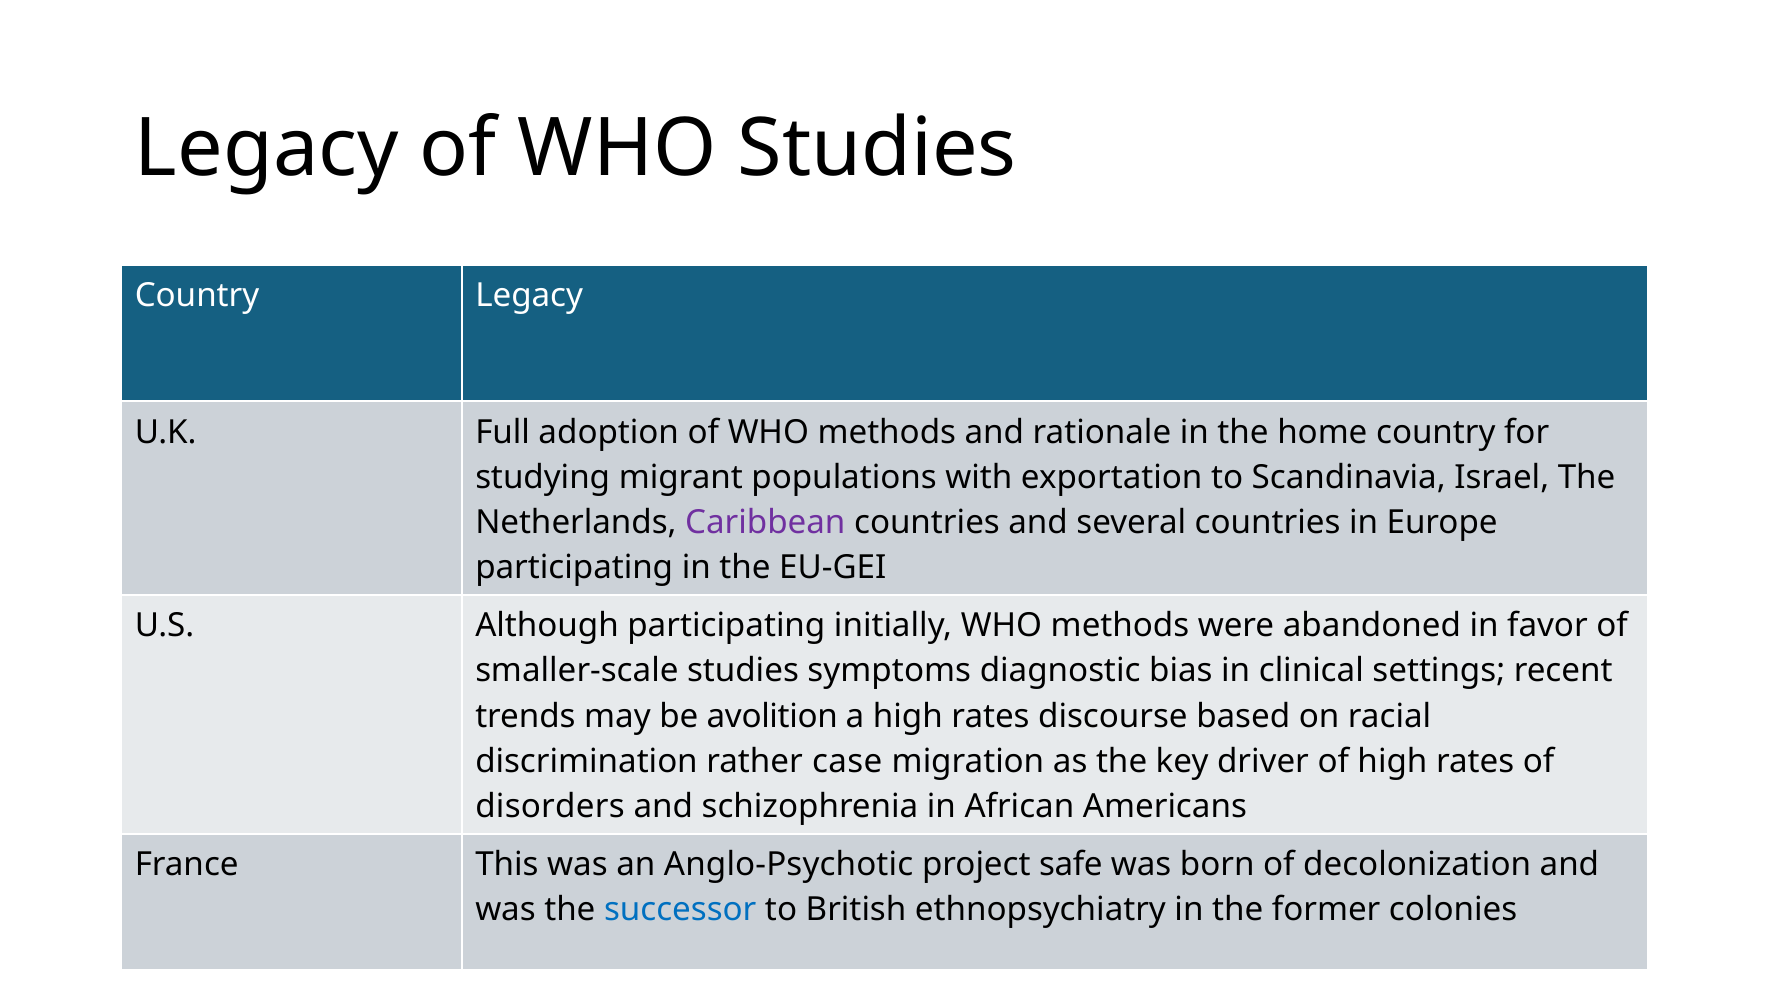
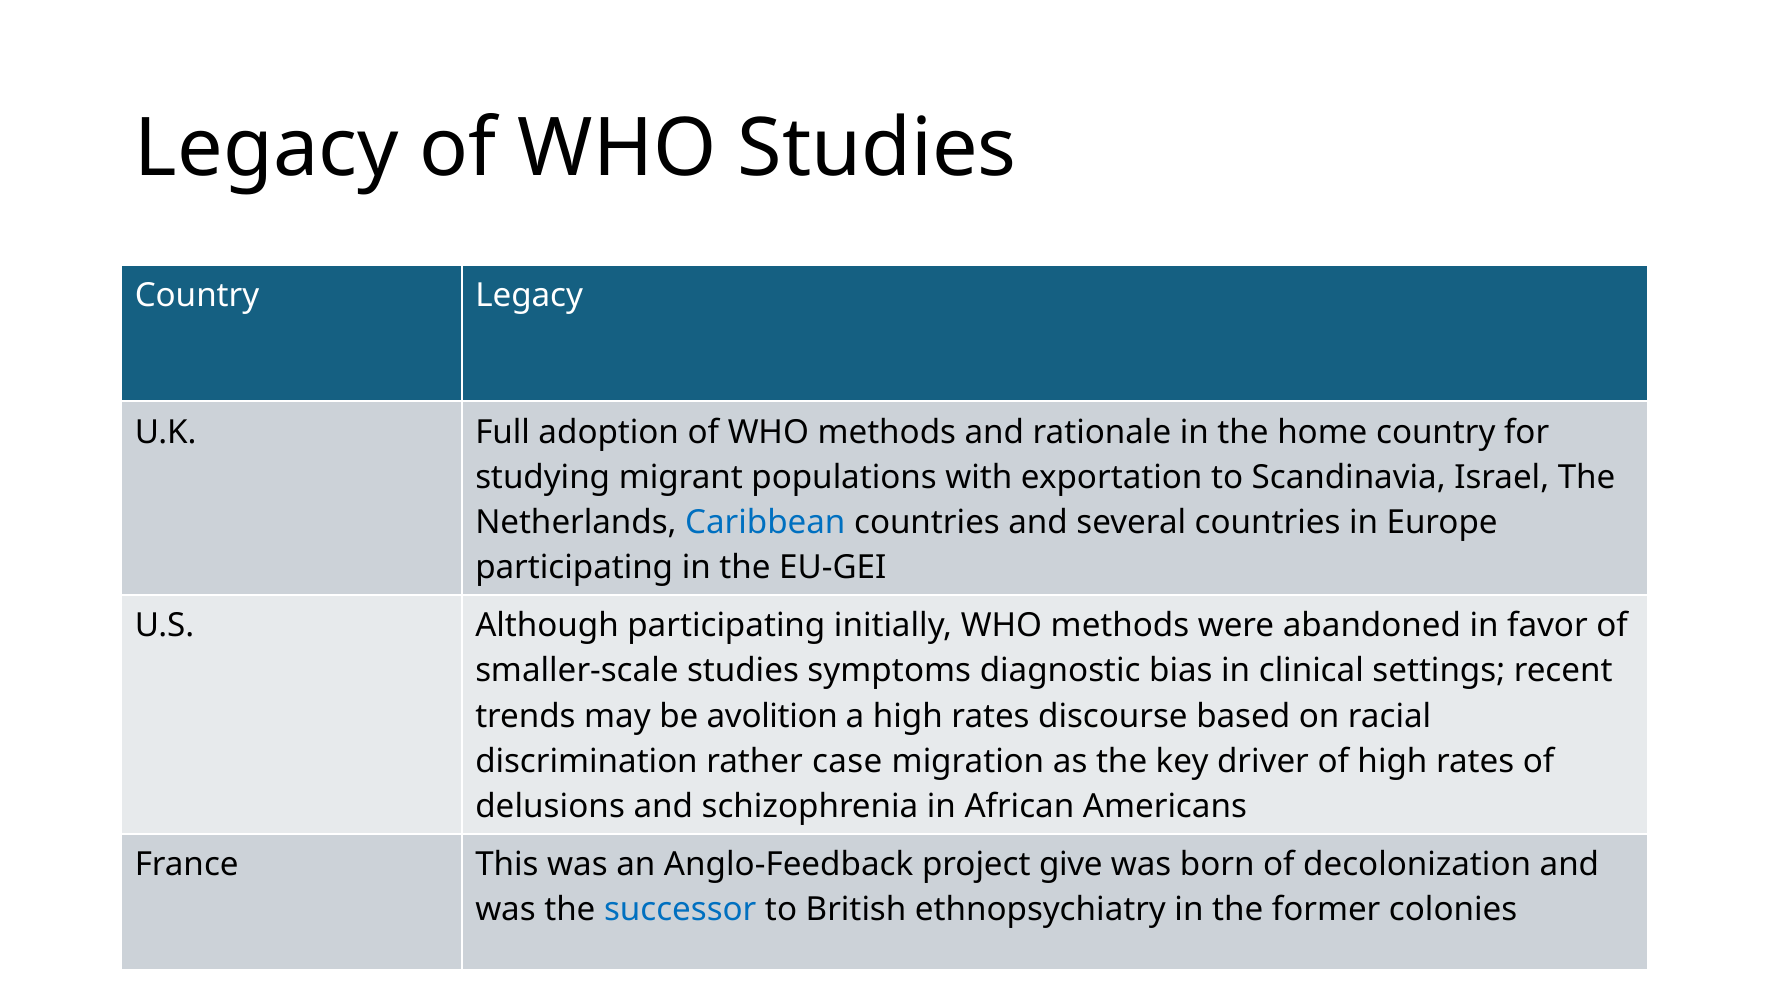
Caribbean colour: purple -> blue
disorders: disorders -> delusions
Anglo-Psychotic: Anglo-Psychotic -> Anglo-Feedback
safe: safe -> give
